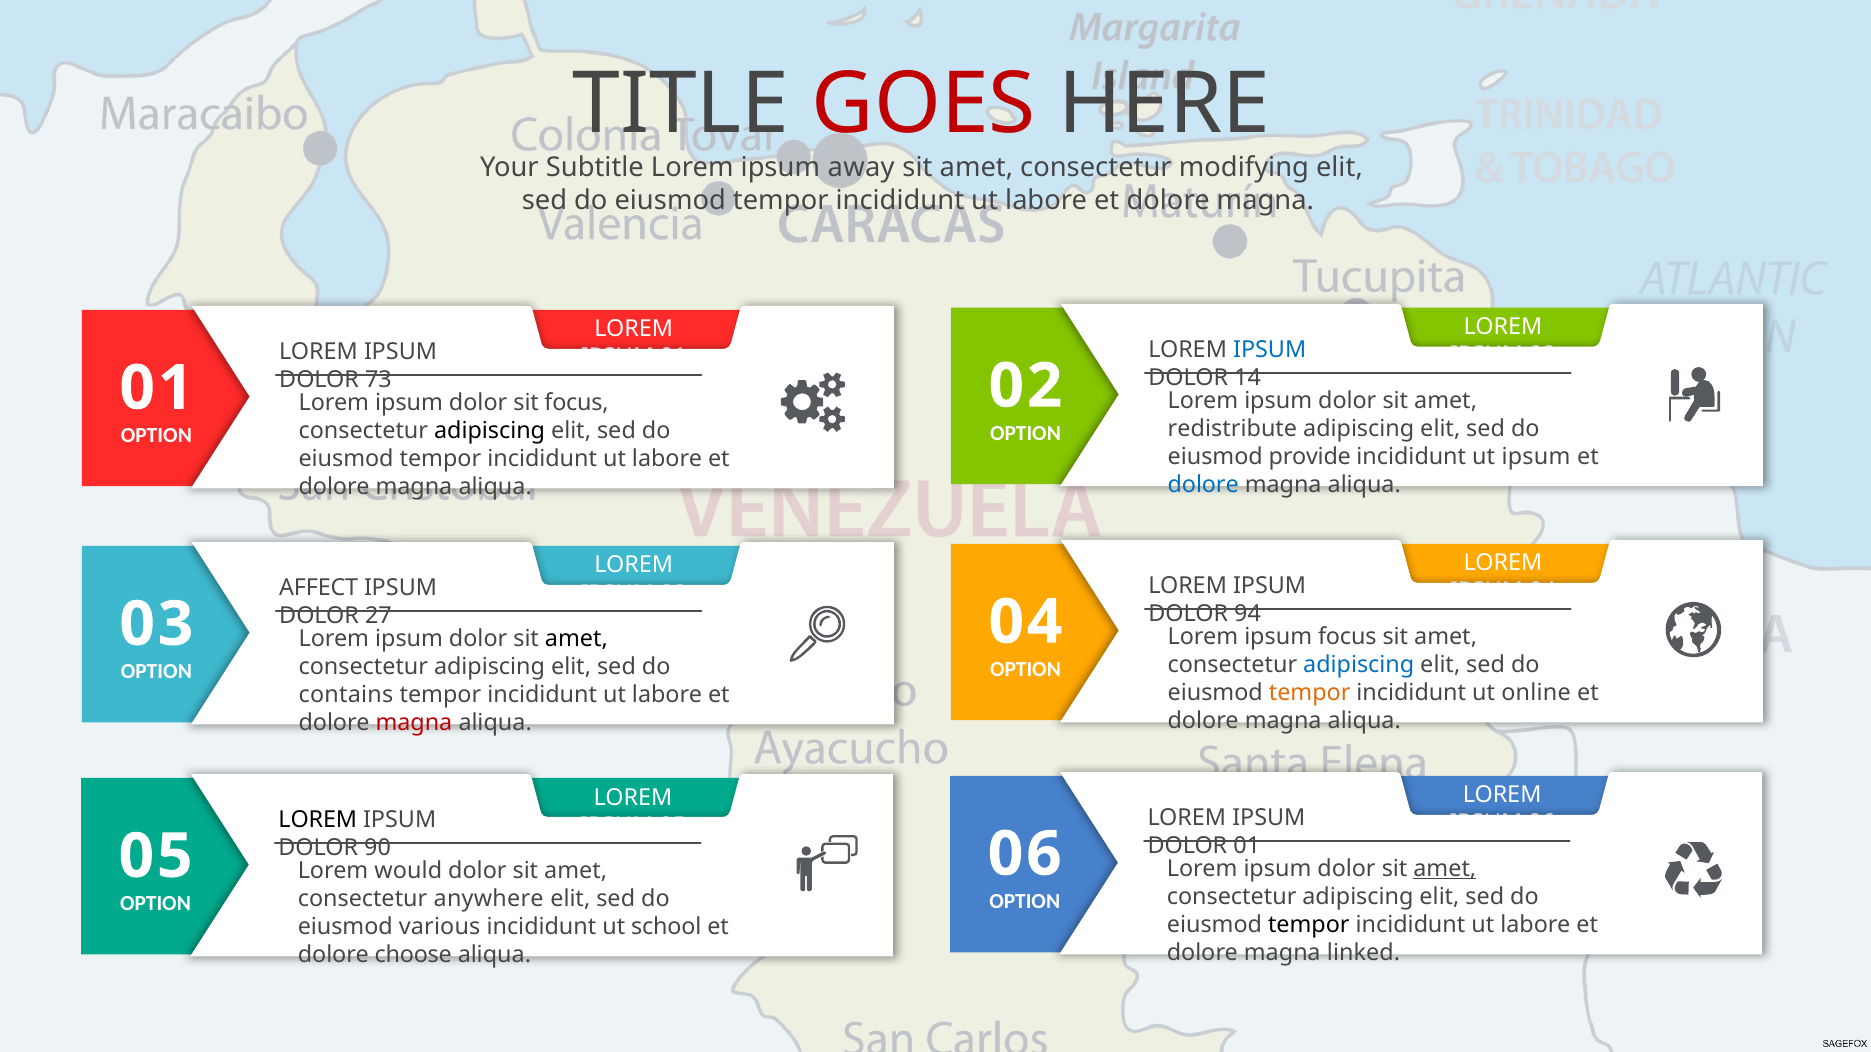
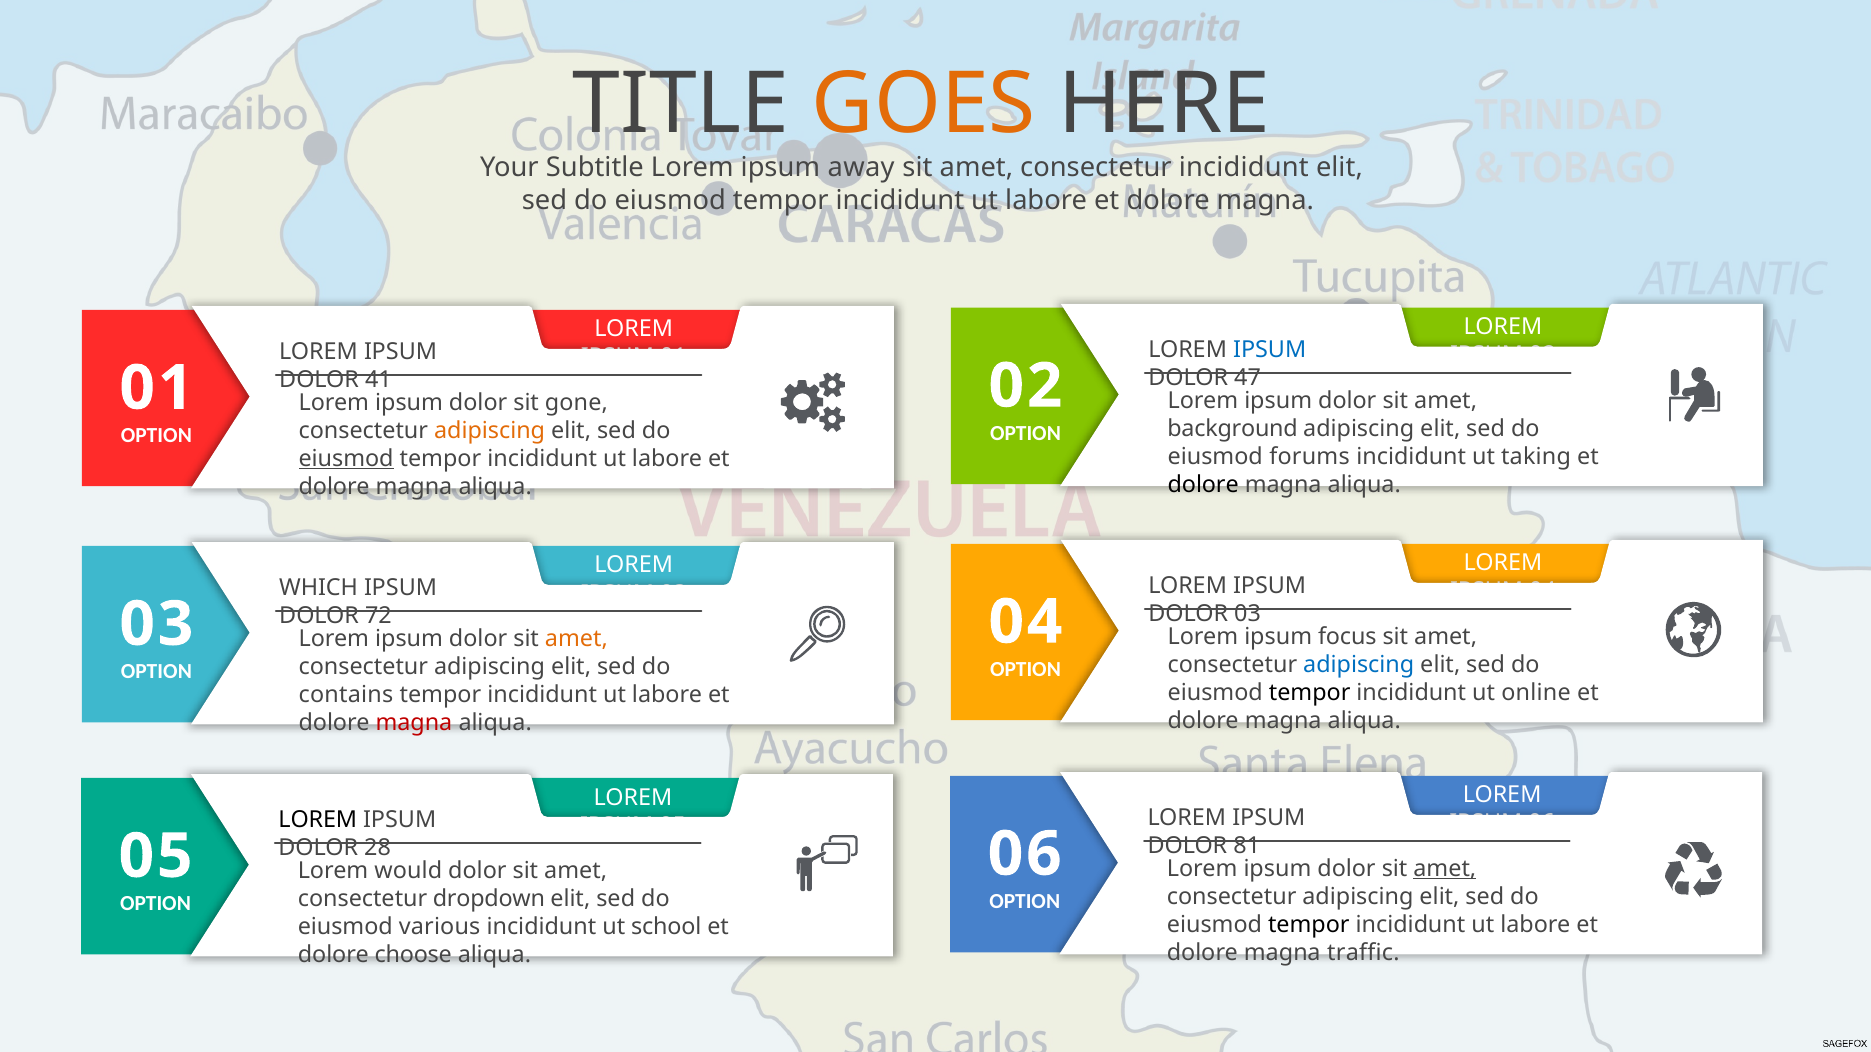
GOES colour: red -> orange
consectetur modifying: modifying -> incididunt
14: 14 -> 47
73: 73 -> 41
sit focus: focus -> gone
redistribute: redistribute -> background
adipiscing at (490, 431) colour: black -> orange
provide: provide -> forums
ut ipsum: ipsum -> taking
eiusmod at (346, 459) underline: none -> present
dolore at (1203, 485) colour: blue -> black
AFFECT: AFFECT -> WHICH
DOLOR 94: 94 -> 03
27: 27 -> 72
amet at (576, 639) colour: black -> orange
tempor at (1310, 693) colour: orange -> black
DOLOR 01: 01 -> 81
90: 90 -> 28
anywhere: anywhere -> dropdown
linked: linked -> traffic
